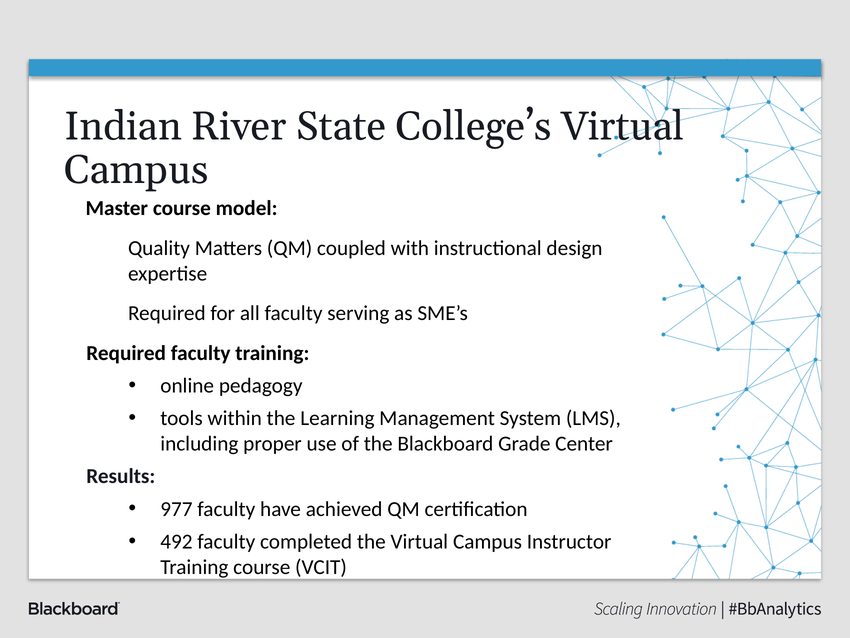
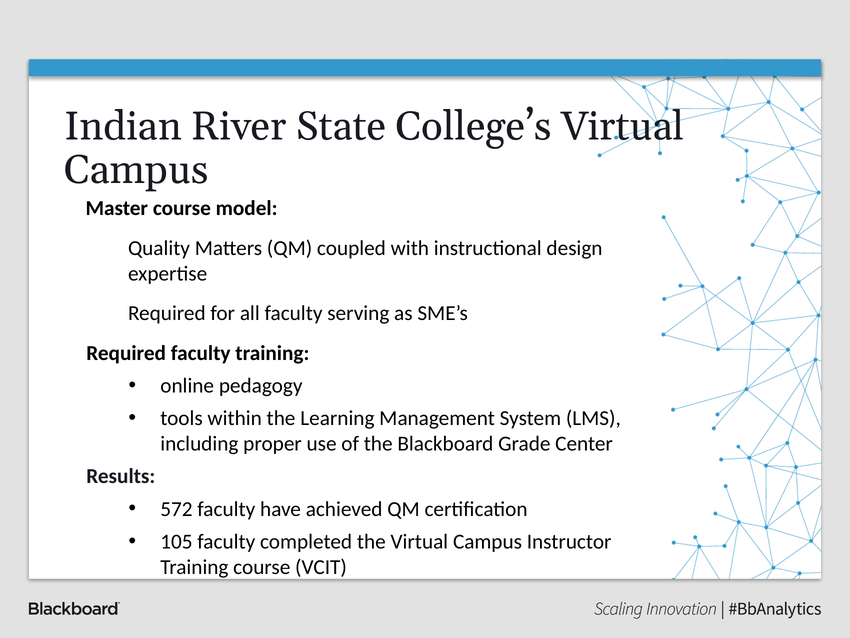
977: 977 -> 572
492: 492 -> 105
